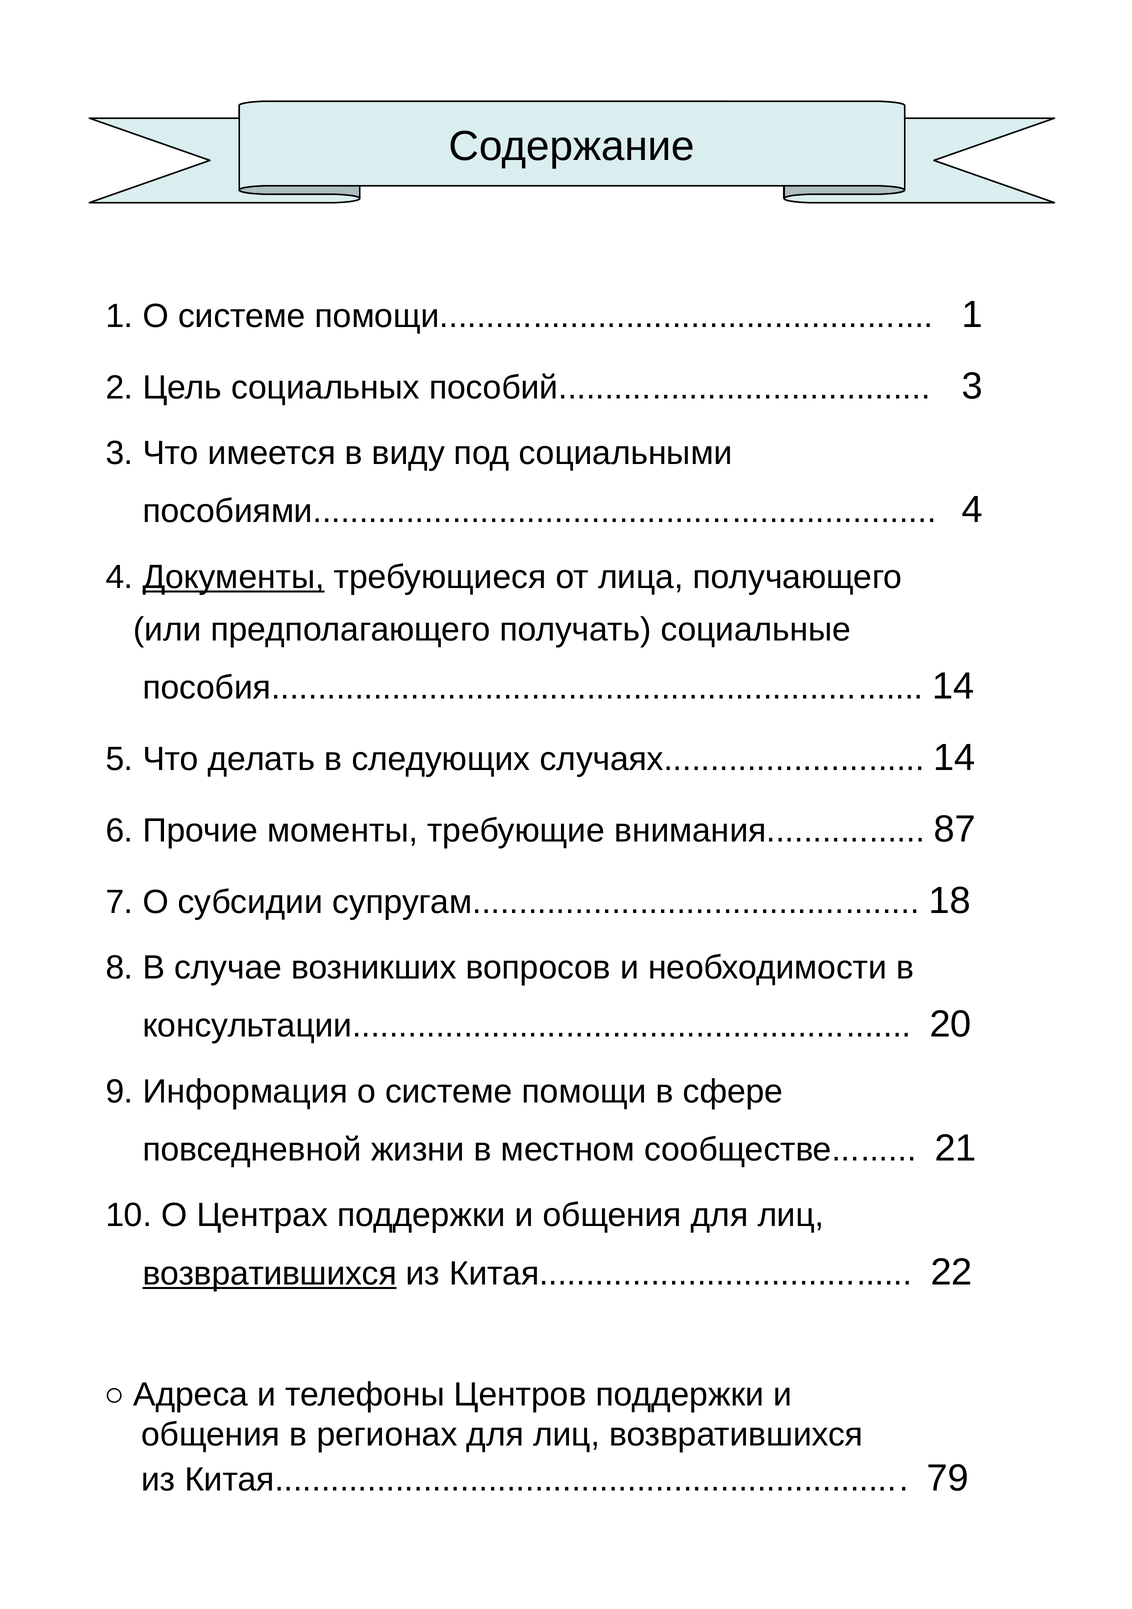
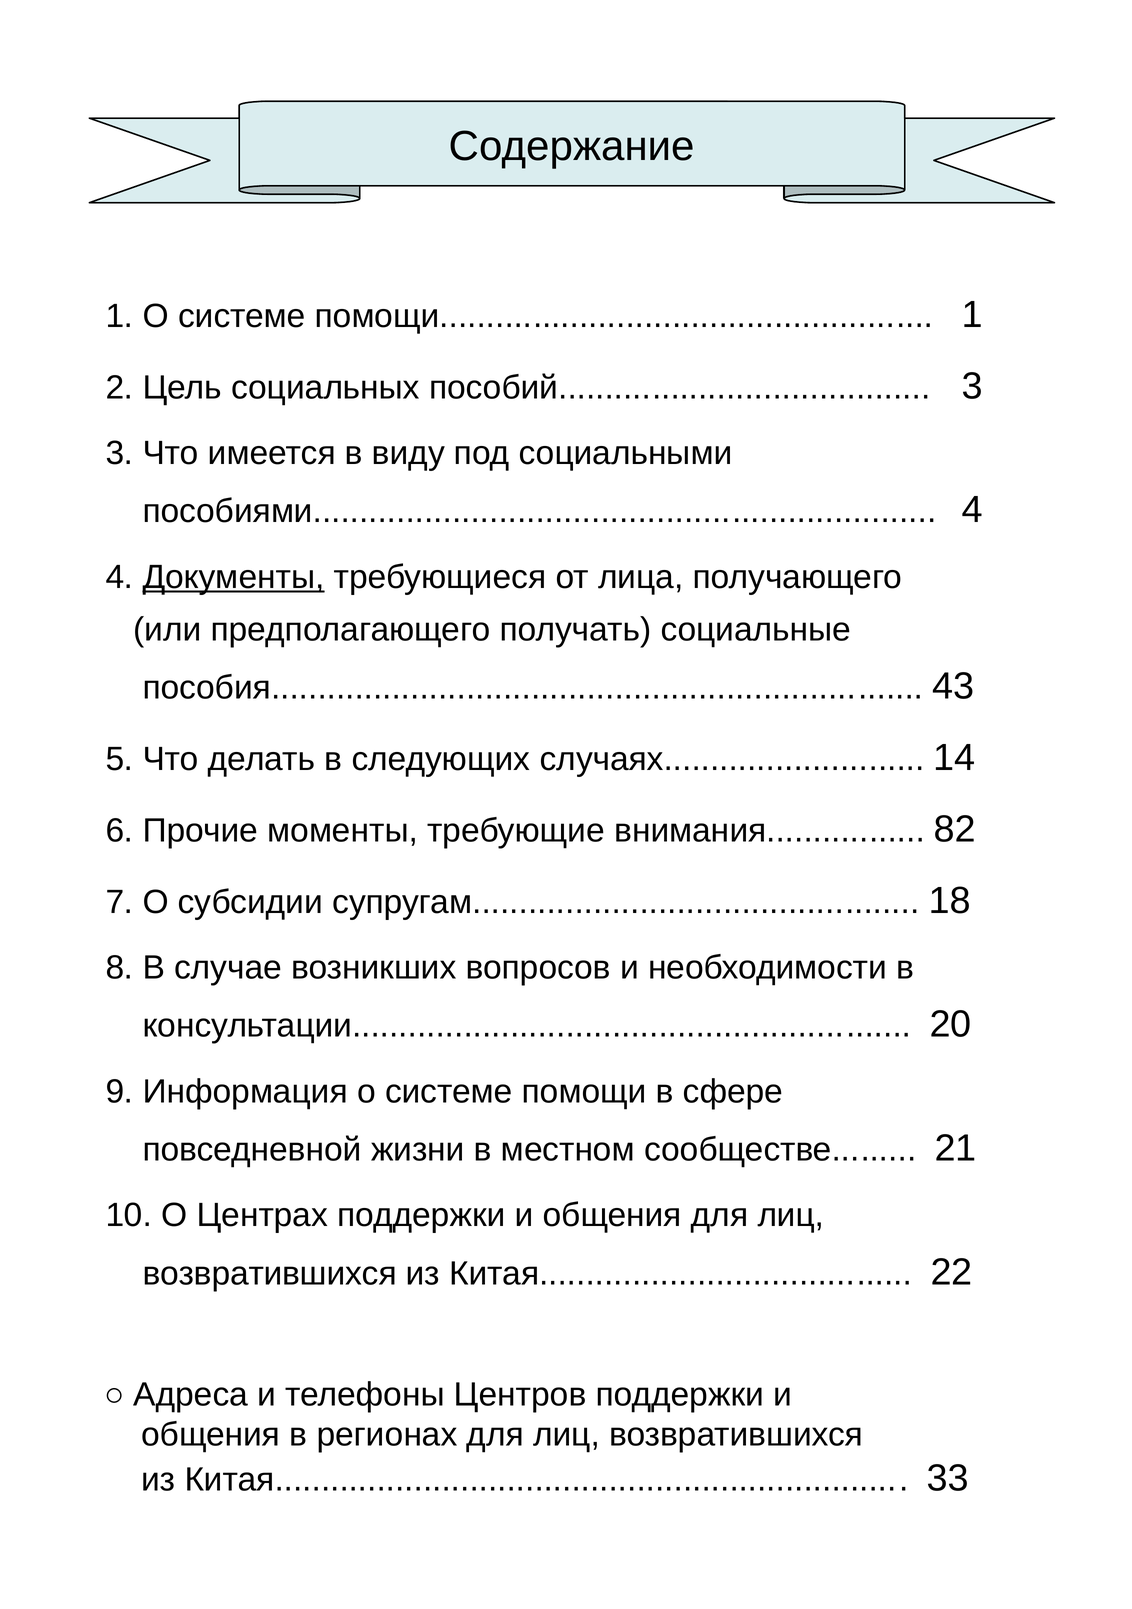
пособия 14: 14 -> 43
87: 87 -> 82
возвратившихся at (270, 1273) underline: present -> none
79: 79 -> 33
